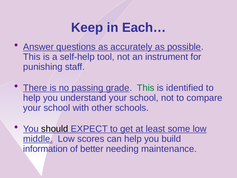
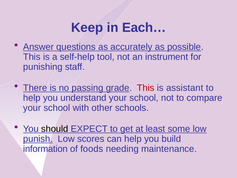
This at (146, 88) colour: green -> red
identified: identified -> assistant
middle: middle -> punish
better: better -> foods
